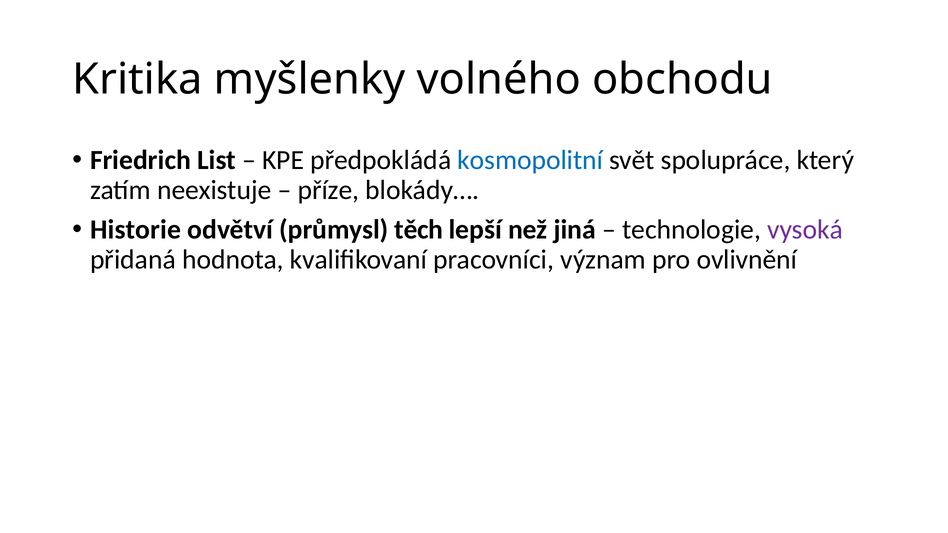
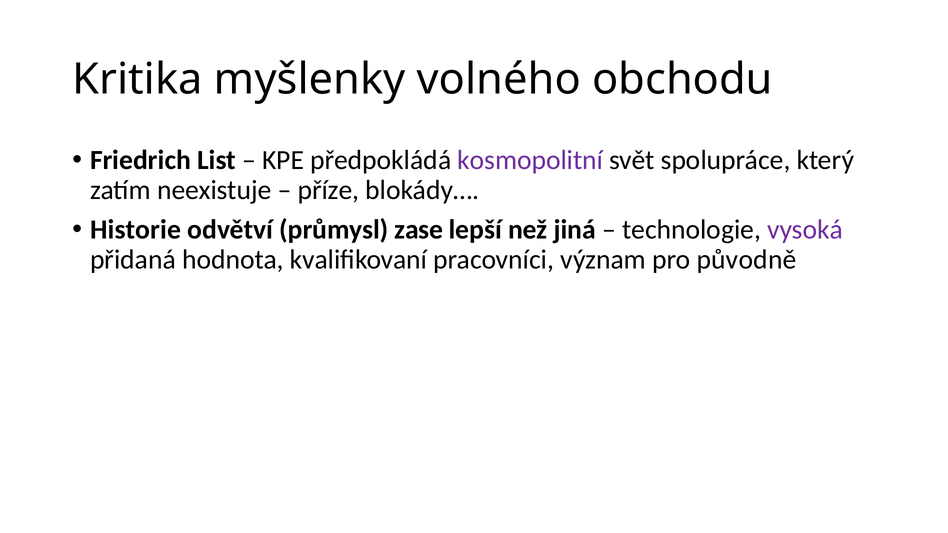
kosmopolitní colour: blue -> purple
těch: těch -> zase
ovlivnění: ovlivnění -> původně
